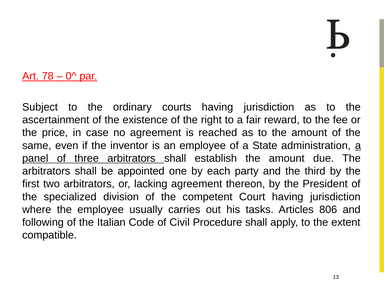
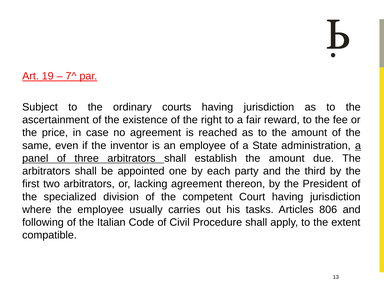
78: 78 -> 19
0^: 0^ -> 7^
